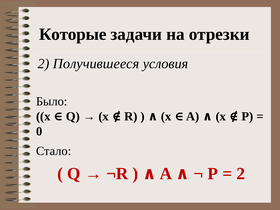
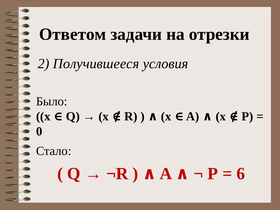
Которые: Которые -> Ответом
2 at (241, 174): 2 -> 6
